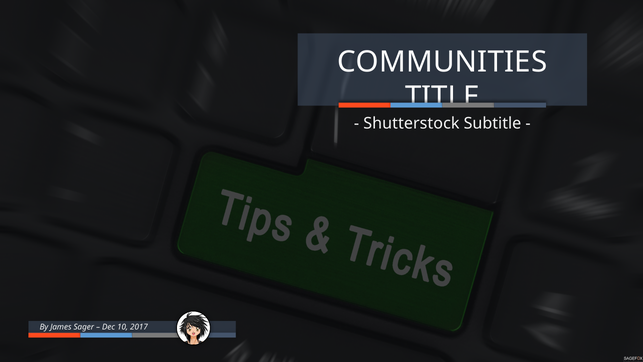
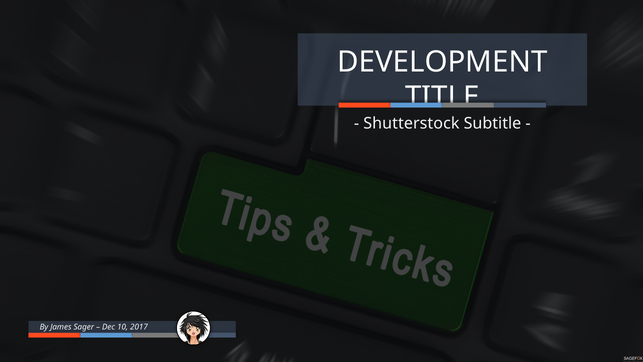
COMMUNITIES: COMMUNITIES -> DEVELOPMENT
